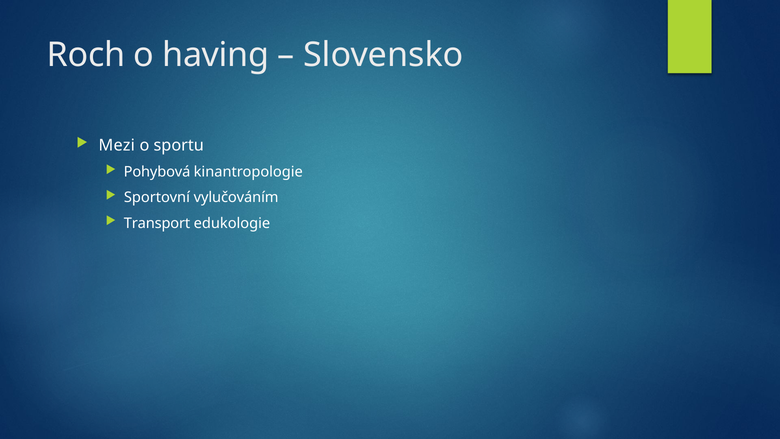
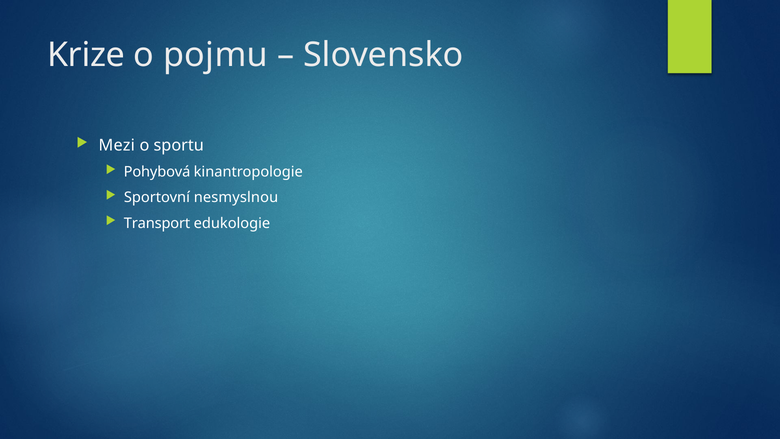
Roch: Roch -> Krize
having: having -> pojmu
vylučováním: vylučováním -> nesmyslnou
